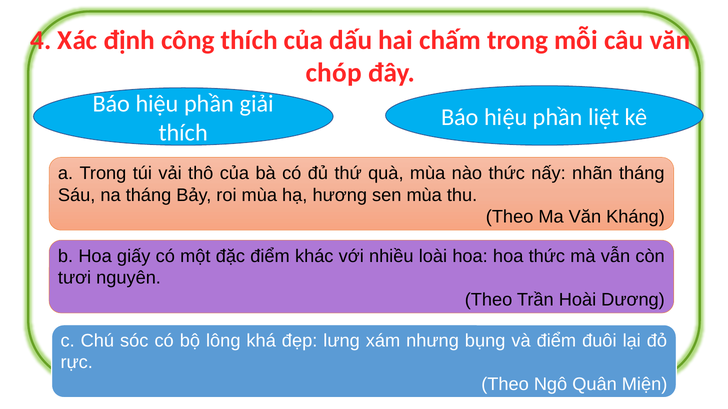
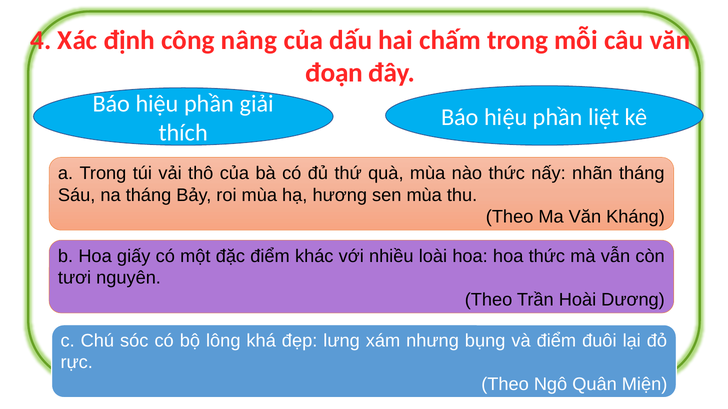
công thích: thích -> nâng
chóp: chóp -> đoạn
